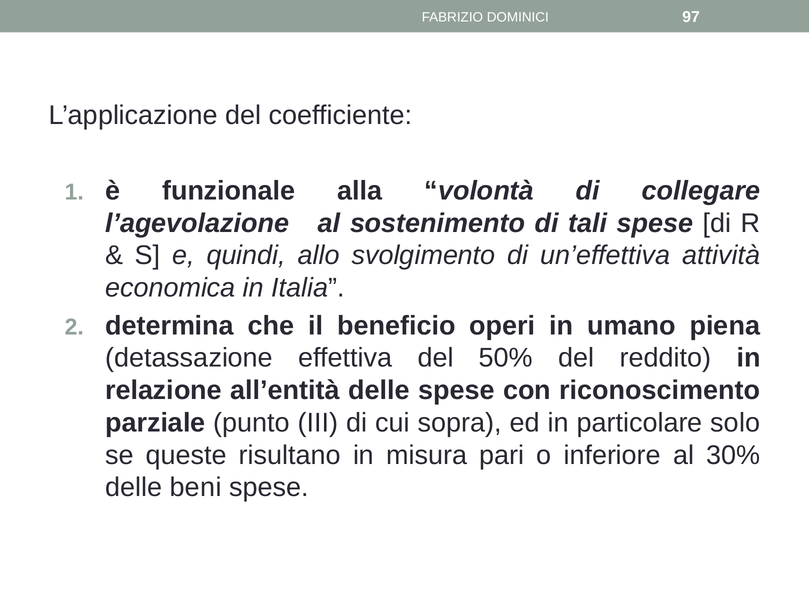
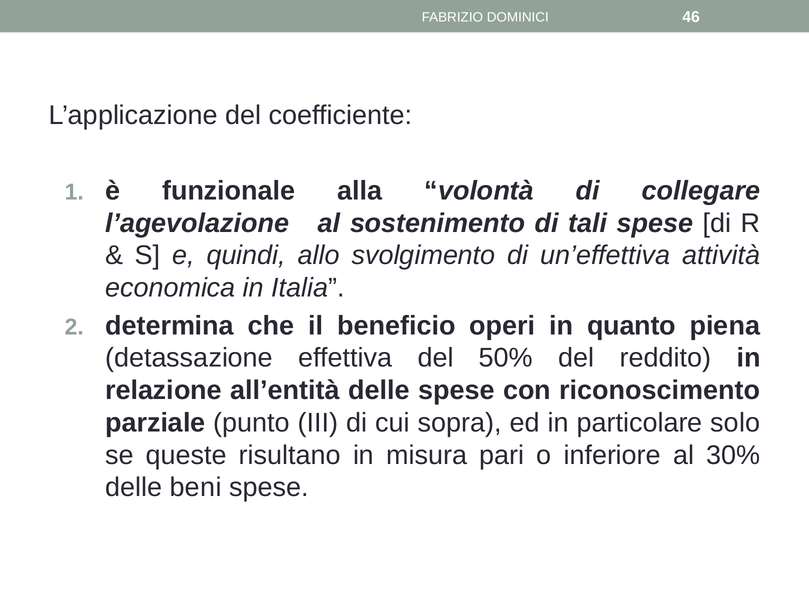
97: 97 -> 46
umano: umano -> quanto
